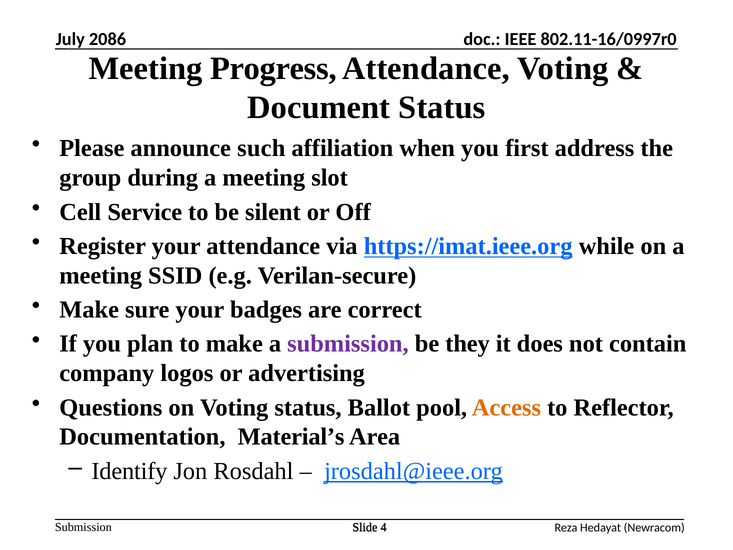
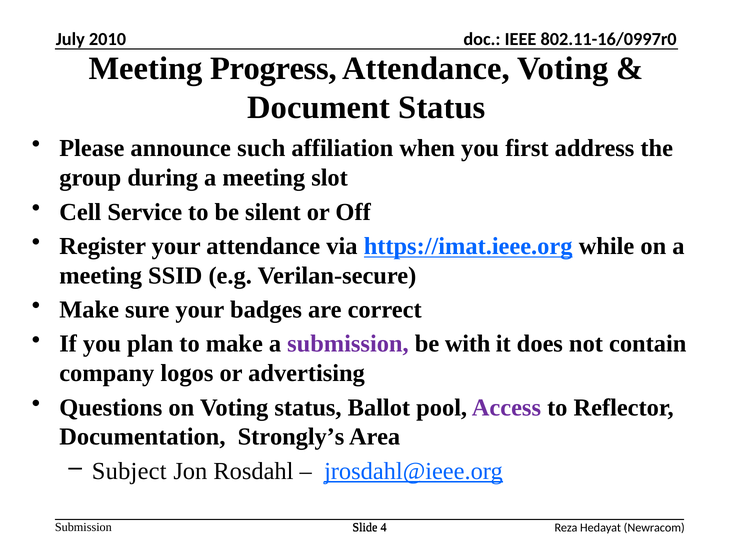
2086: 2086 -> 2010
they: they -> with
Access colour: orange -> purple
Material’s: Material’s -> Strongly’s
Identify: Identify -> Subject
